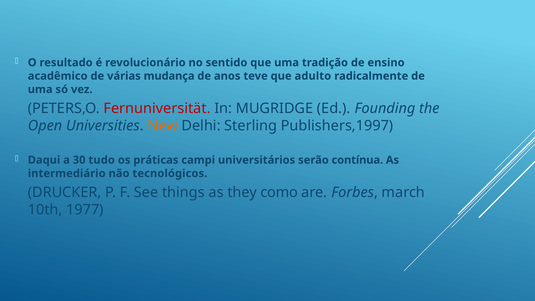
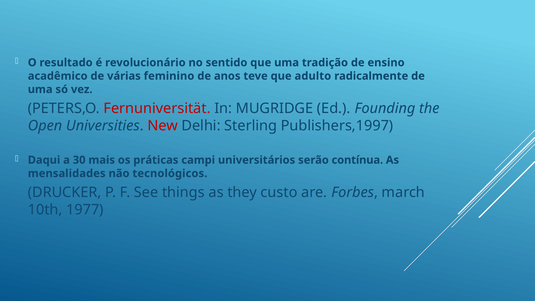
mudança: mudança -> feminino
New colour: orange -> red
tudo: tudo -> mais
intermediário: intermediário -> mensalidades
como: como -> custo
